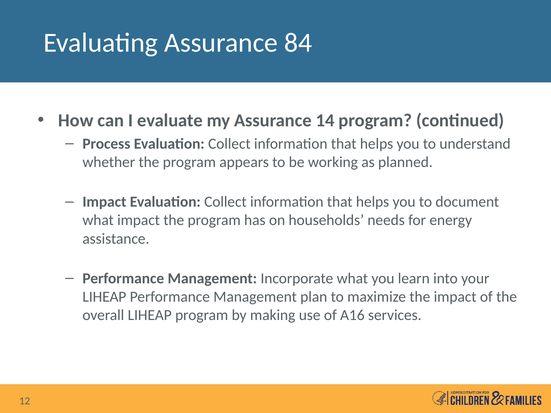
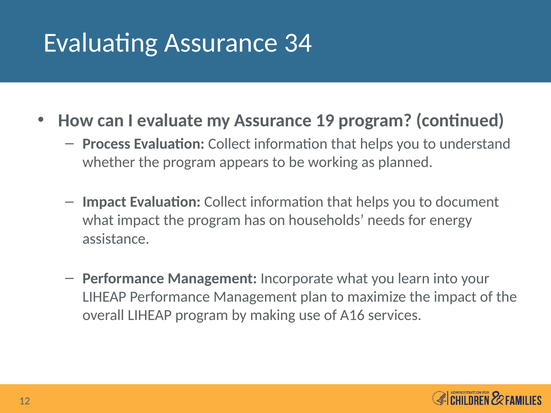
84: 84 -> 34
14: 14 -> 19
